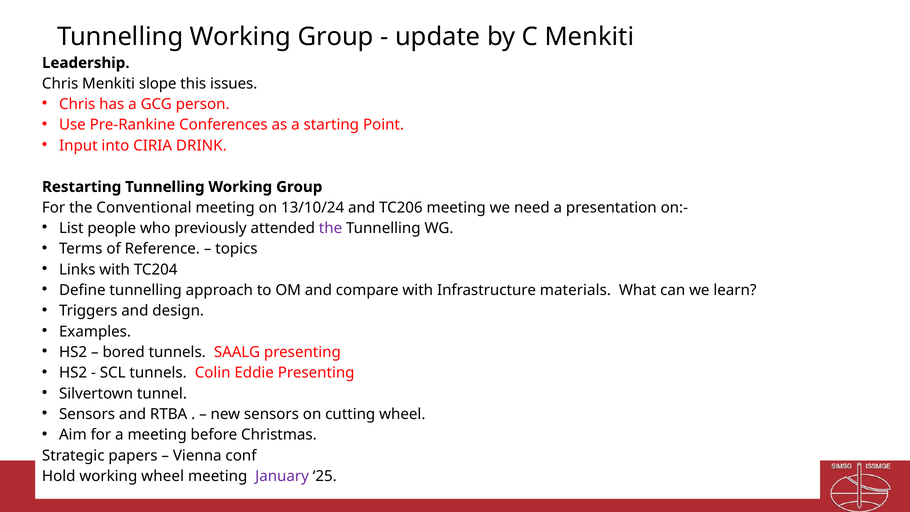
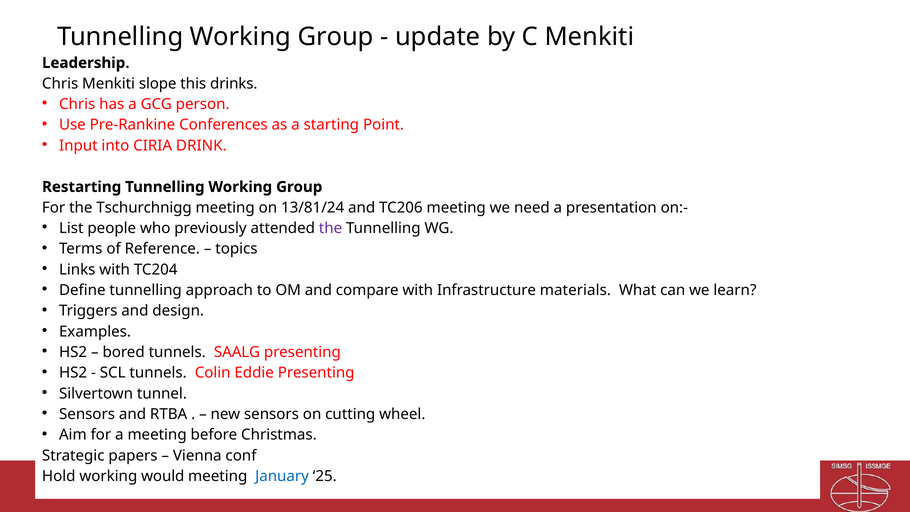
issues: issues -> drinks
Conventional: Conventional -> Tschurchnigg
13/10/24: 13/10/24 -> 13/81/24
working wheel: wheel -> would
January colour: purple -> blue
